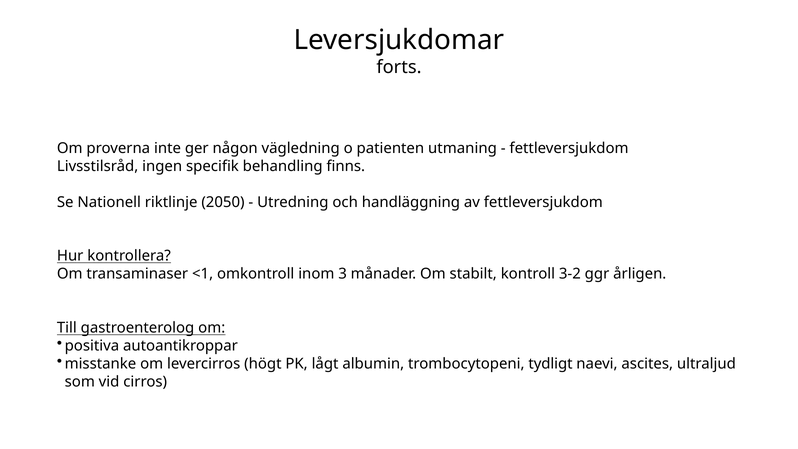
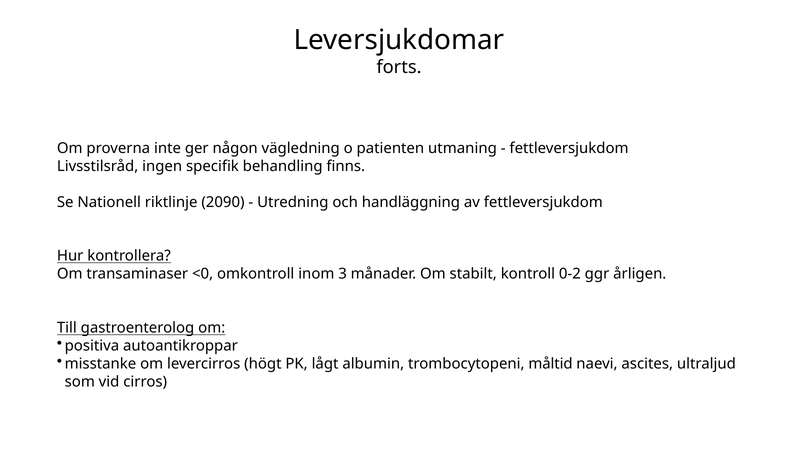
2050: 2050 -> 2090
<1: <1 -> <0
3-2: 3-2 -> 0-2
tydligt: tydligt -> måltid
